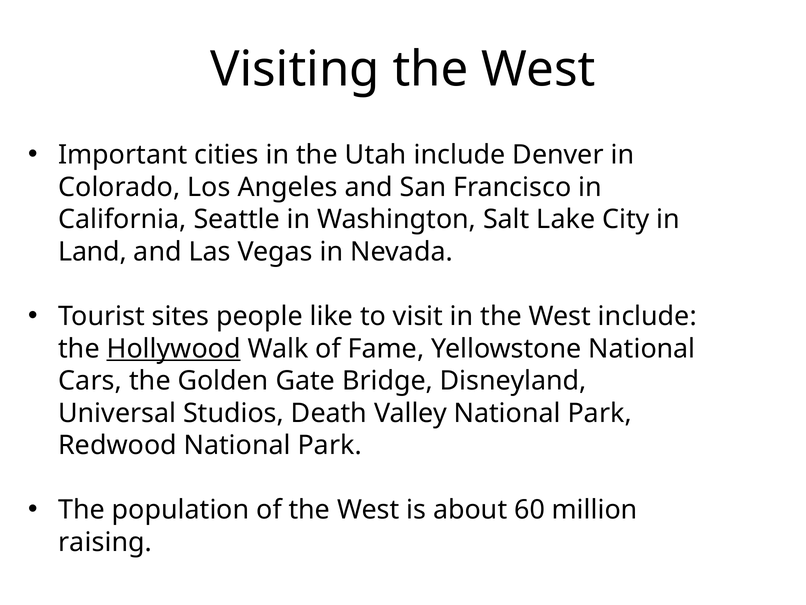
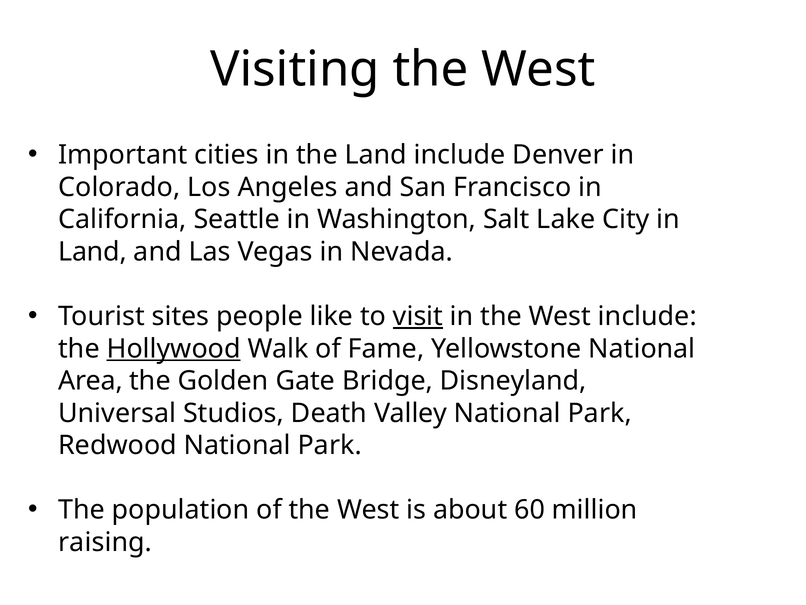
the Utah: Utah -> Land
visit underline: none -> present
Cars: Cars -> Area
